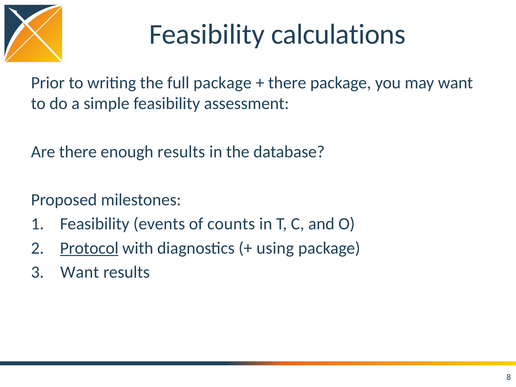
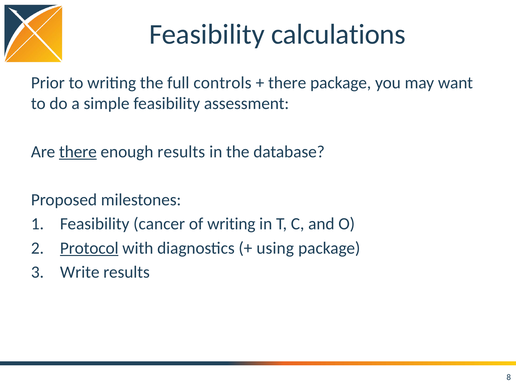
full package: package -> controls
there at (78, 152) underline: none -> present
events: events -> cancer
of counts: counts -> writing
Want at (80, 272): Want -> Write
